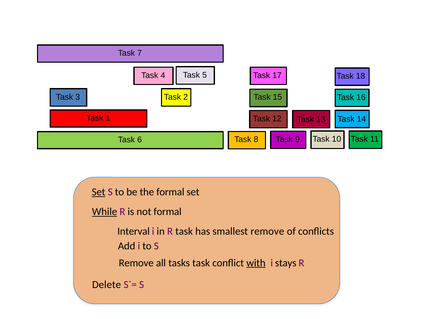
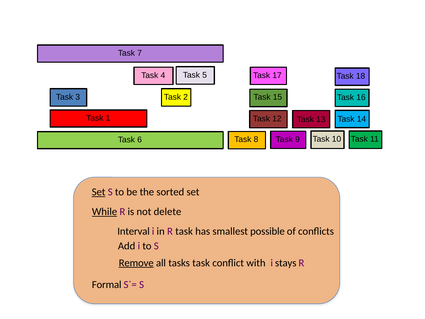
the formal: formal -> sorted
not formal: formal -> delete
smallest remove: remove -> possible
Remove at (136, 263) underline: none -> present
with underline: present -> none
Delete: Delete -> Formal
